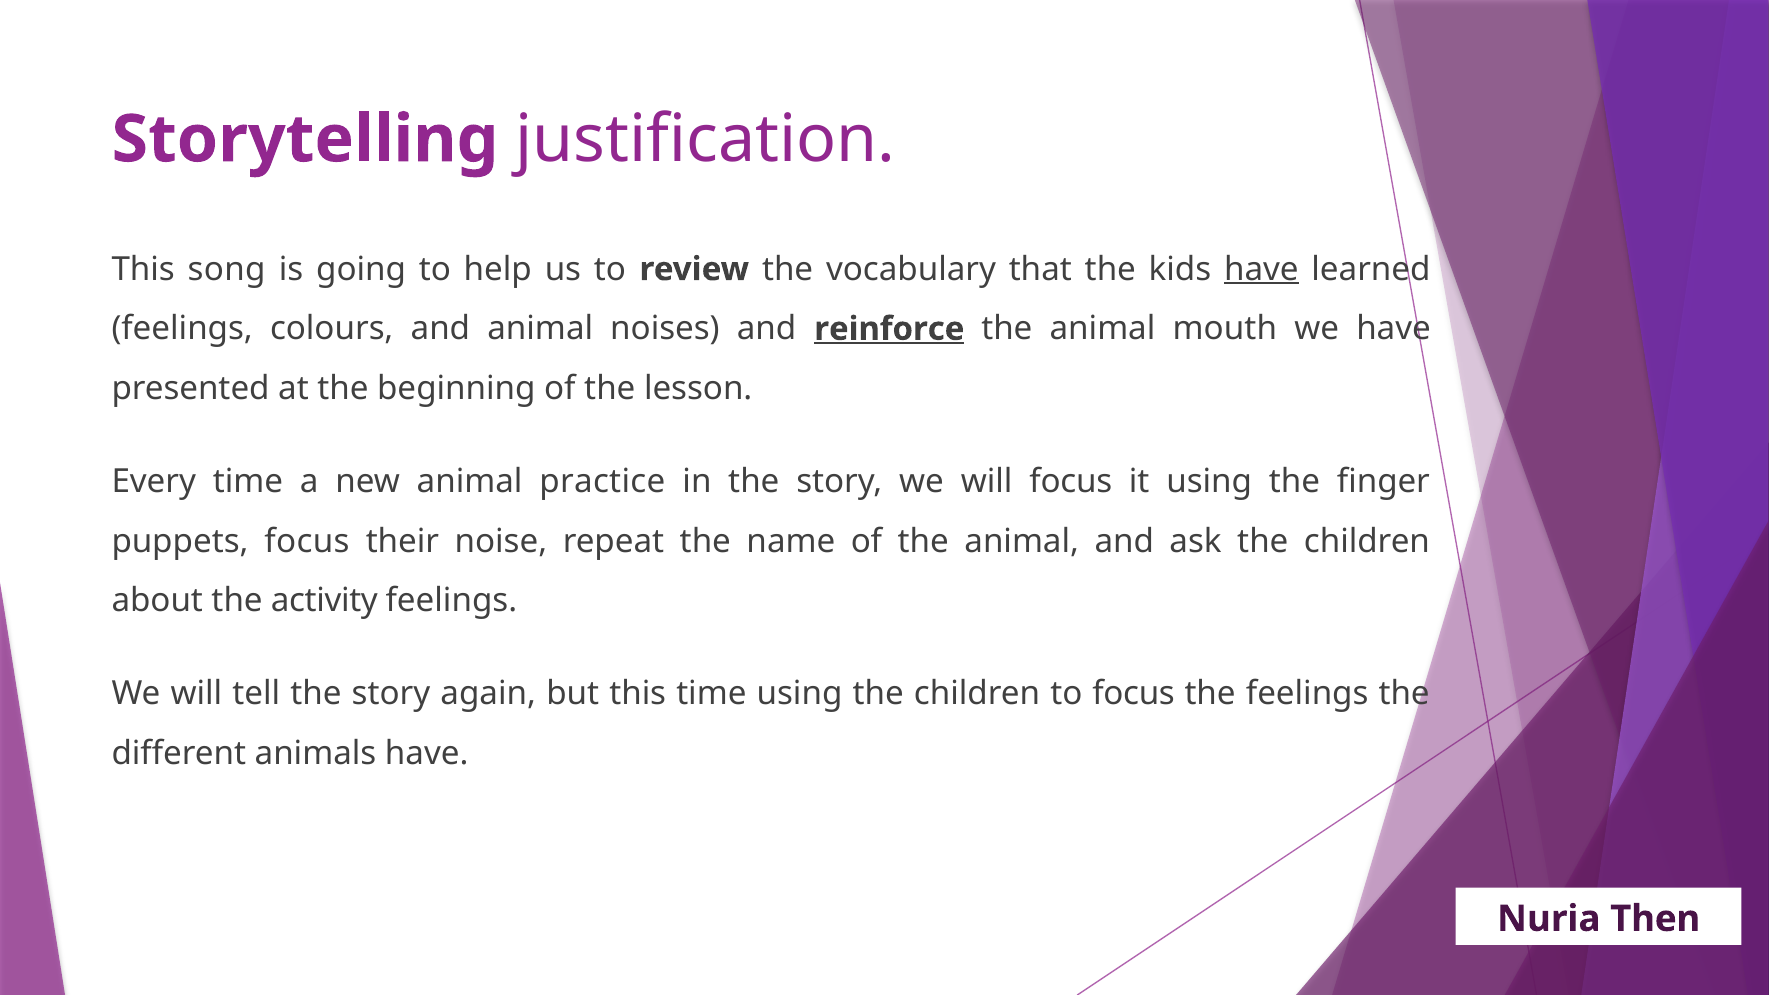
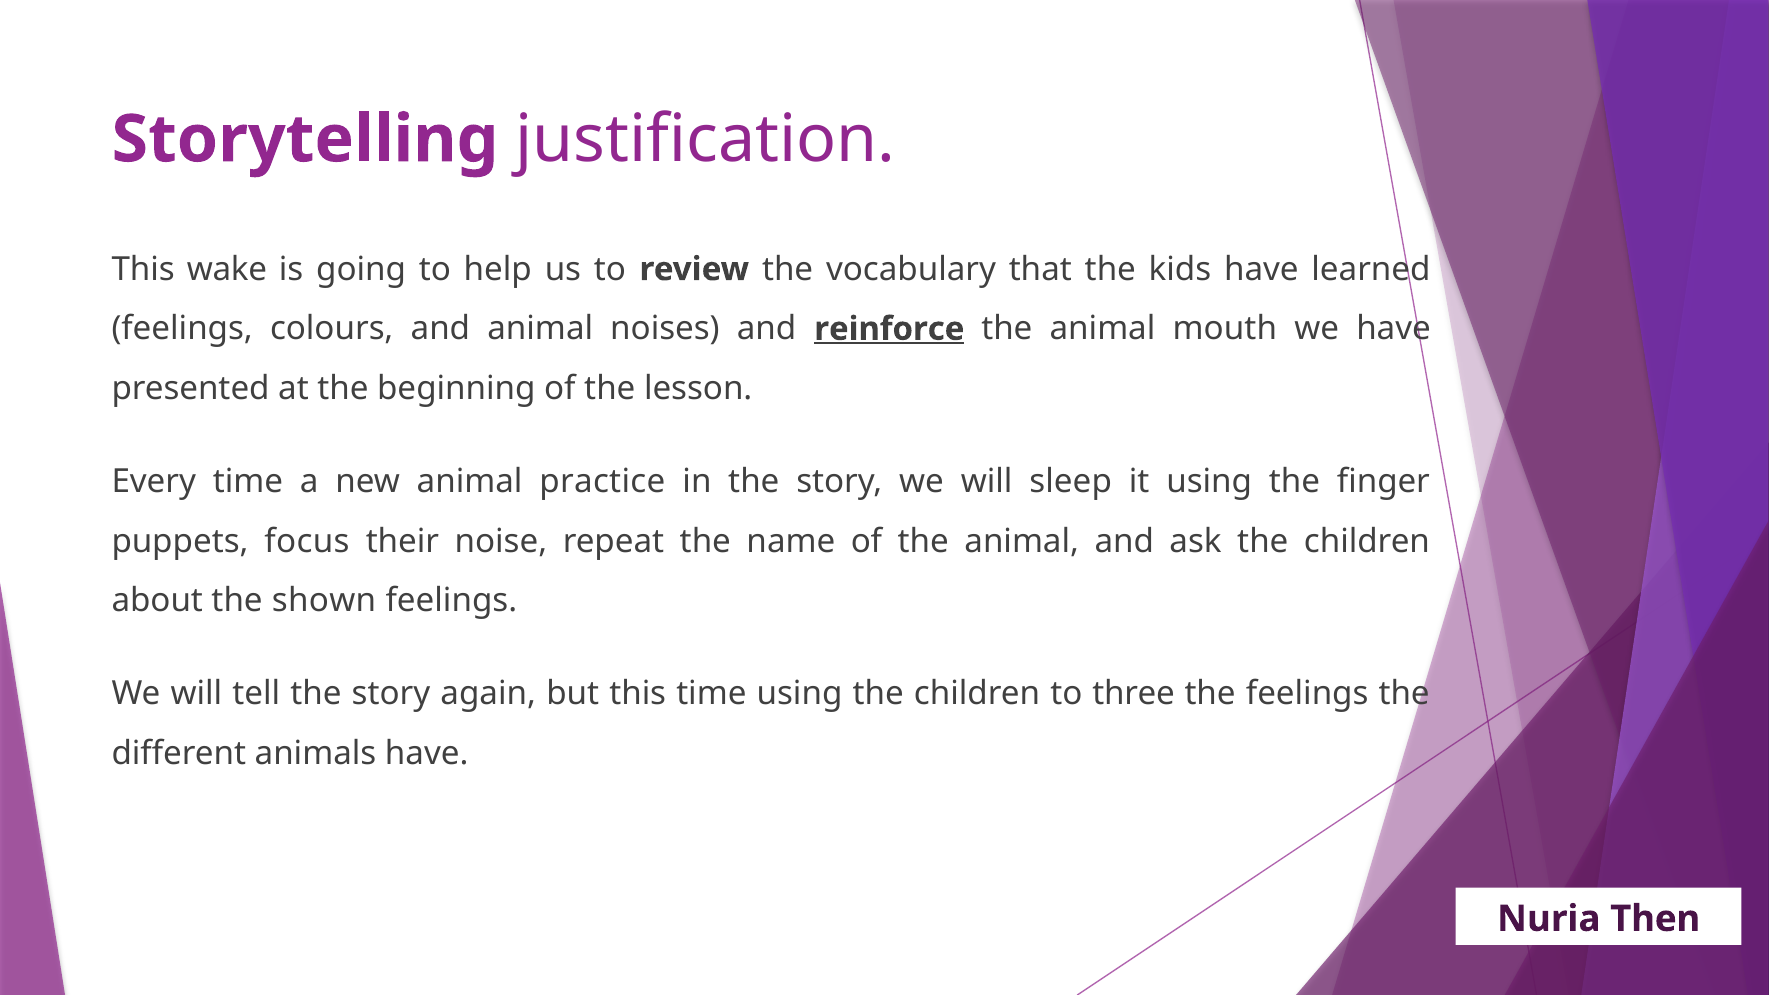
song: song -> wake
have at (1261, 269) underline: present -> none
will focus: focus -> sleep
activity: activity -> shown
to focus: focus -> three
